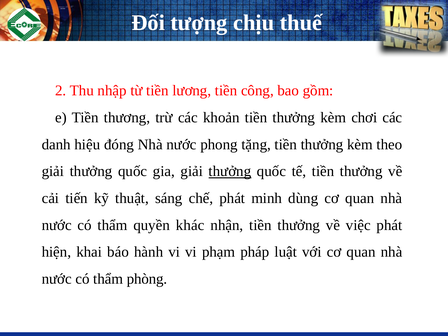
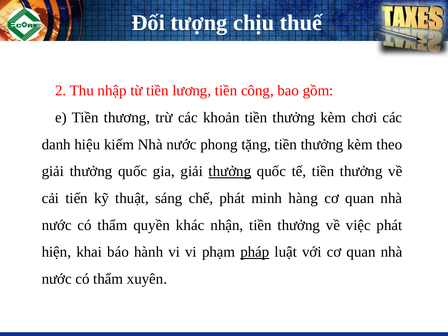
đóng: đóng -> kiểm
dùng: dùng -> hàng
pháp underline: none -> present
phòng: phòng -> xuyên
